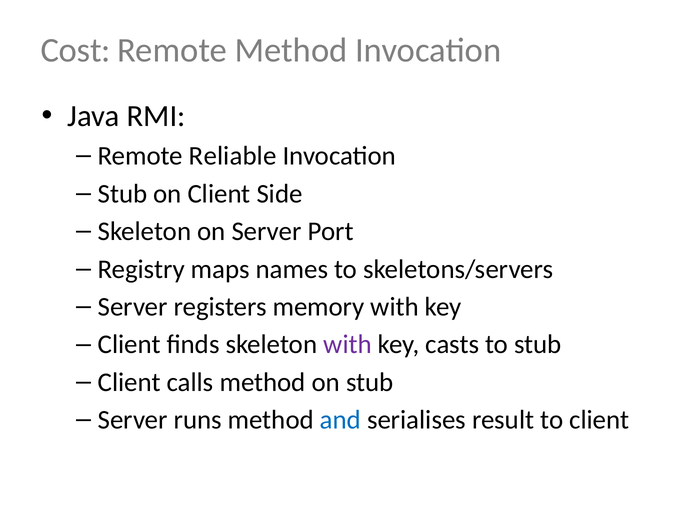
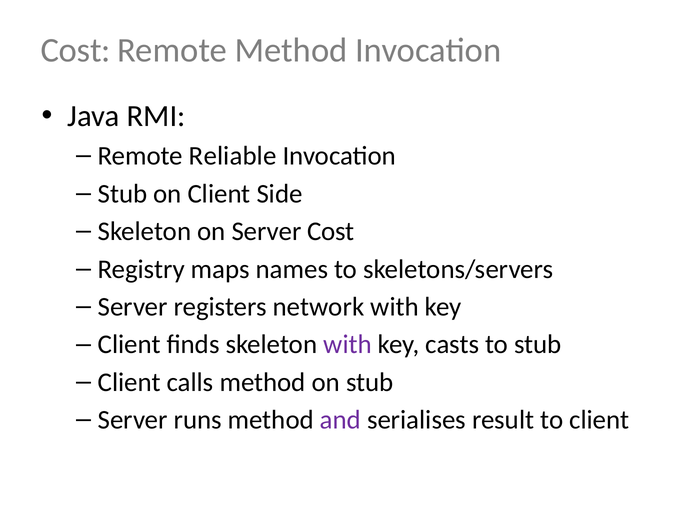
Server Port: Port -> Cost
memory: memory -> network
and colour: blue -> purple
